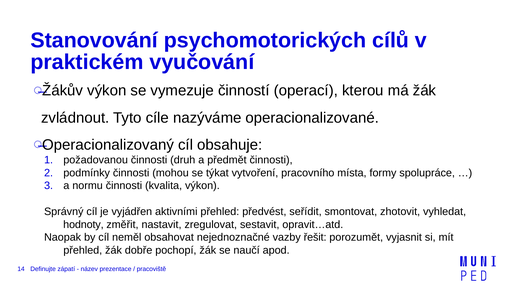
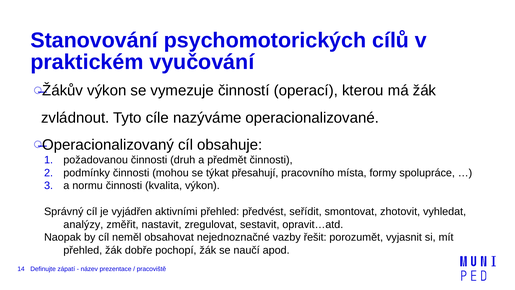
vytvoření: vytvoření -> přesahují
hodnoty: hodnoty -> analýzy
